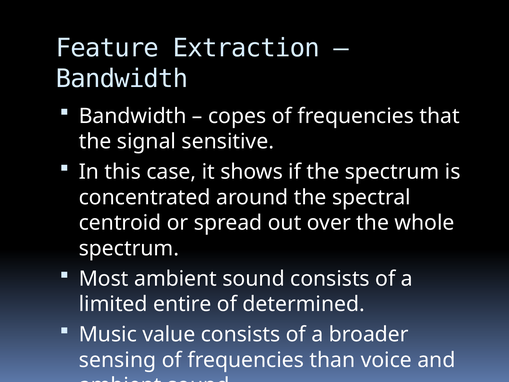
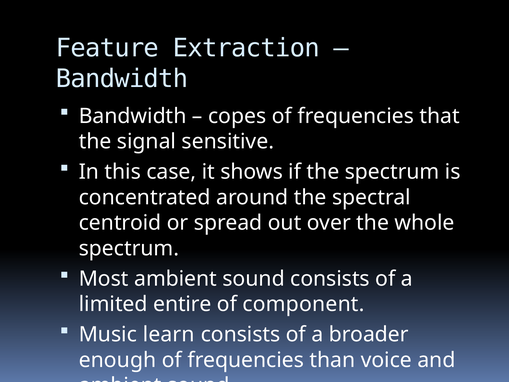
determined: determined -> component
value: value -> learn
sensing: sensing -> enough
